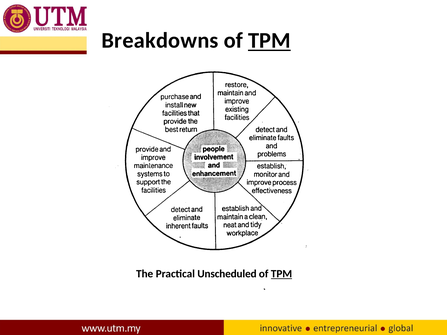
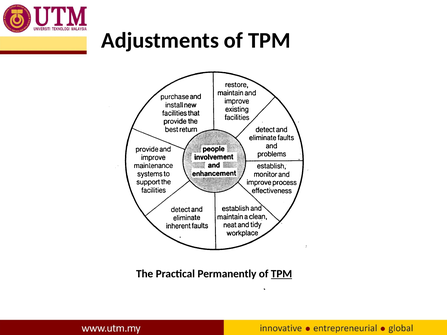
Breakdowns: Breakdowns -> Adjustments
TPM at (269, 41) underline: present -> none
Unscheduled: Unscheduled -> Permanently
